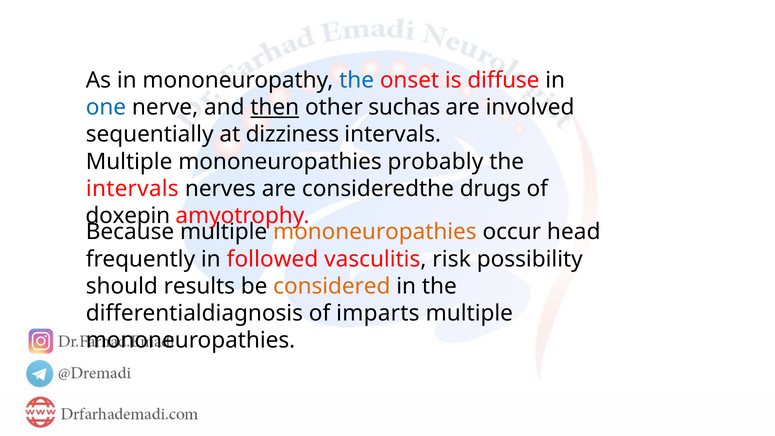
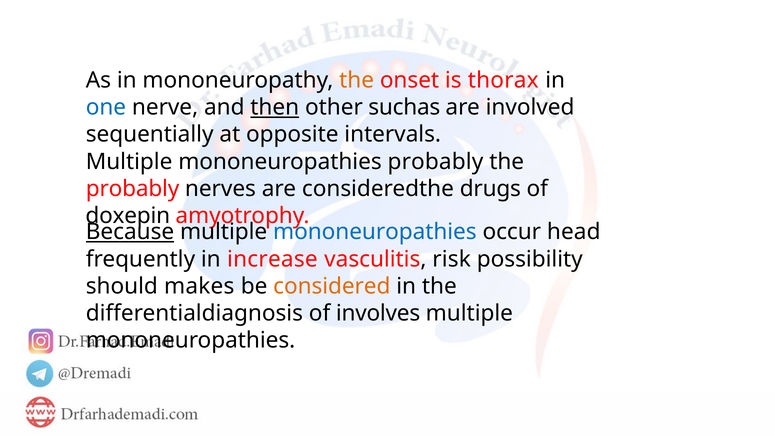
the at (357, 80) colour: blue -> orange
diffuse: diffuse -> thorax
dizziness: dizziness -> opposite
intervals at (132, 189): intervals -> probably
Because underline: none -> present
mononeuropathies at (375, 232) colour: orange -> blue
followed: followed -> increase
results: results -> makes
imparts: imparts -> involves
